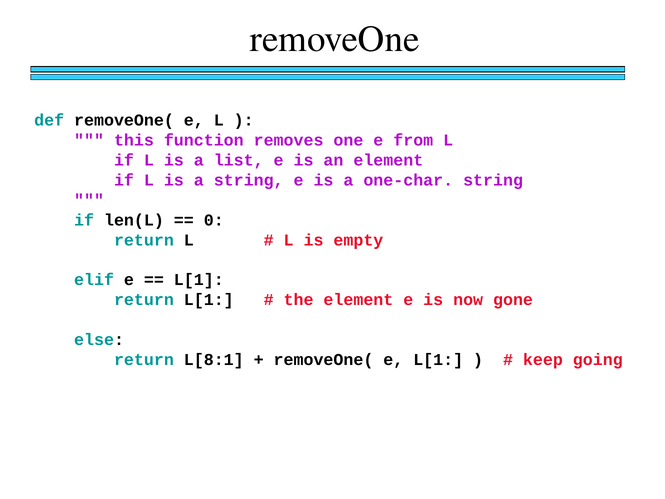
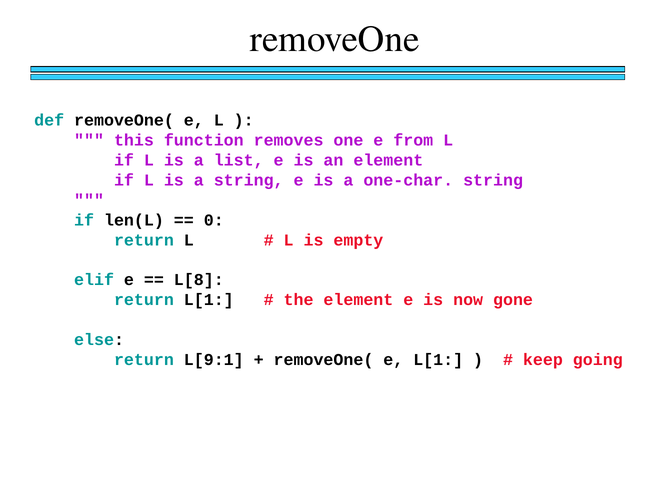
L[1 at (199, 280): L[1 -> L[8
L[8:1: L[8:1 -> L[9:1
